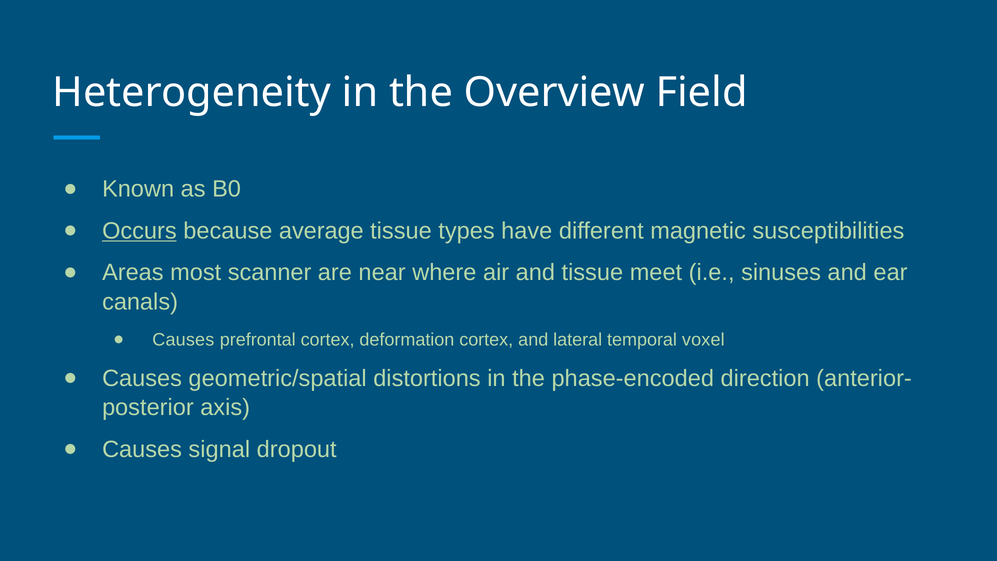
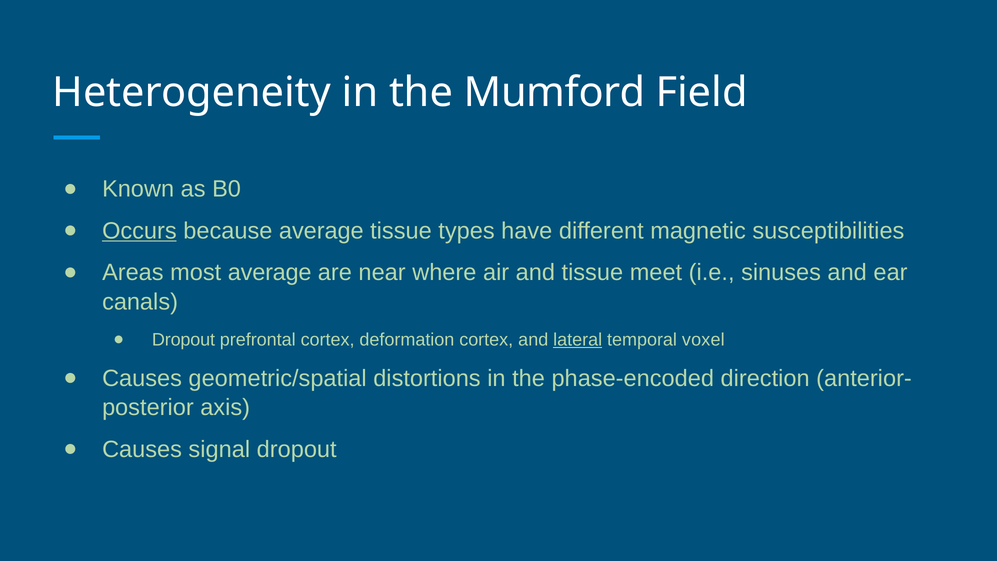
Overview: Overview -> Mumford
most scanner: scanner -> average
Causes at (183, 340): Causes -> Dropout
lateral underline: none -> present
